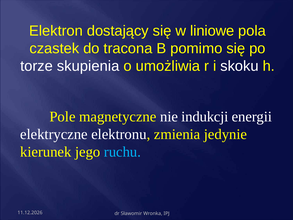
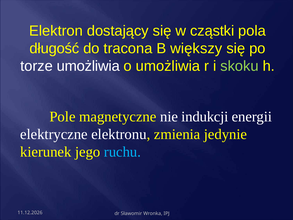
liniowe: liniowe -> cząstki
czastek: czastek -> długość
pomimo: pomimo -> większy
torze skupienia: skupienia -> umożliwia
skoku colour: white -> light green
